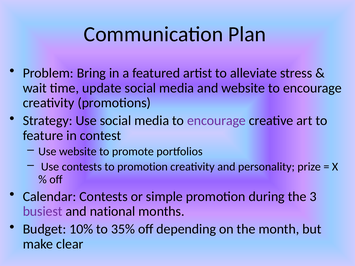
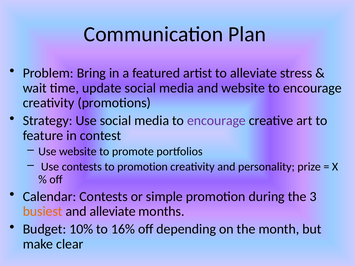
busiest colour: purple -> orange
and national: national -> alleviate
35%: 35% -> 16%
